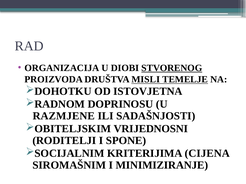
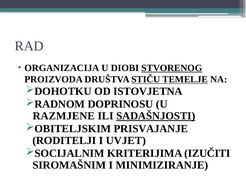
MISLI: MISLI -> STIČU
SADAŠNJOSTI underline: none -> present
VRIJEDNOSNI: VRIJEDNOSNI -> PRISVAJANJE
SPONE: SPONE -> UVJET
CIJENA: CIJENA -> IZUČITI
